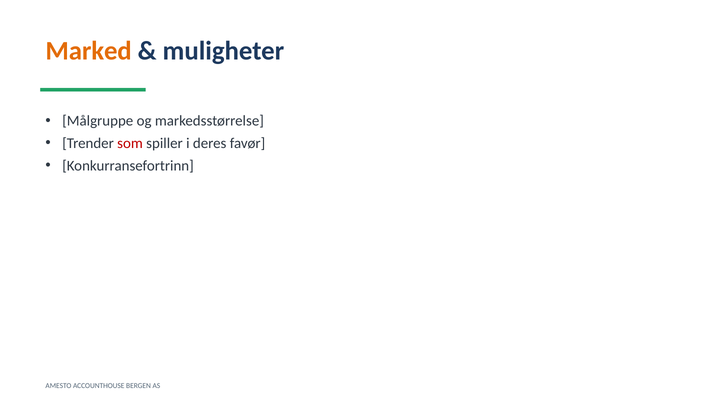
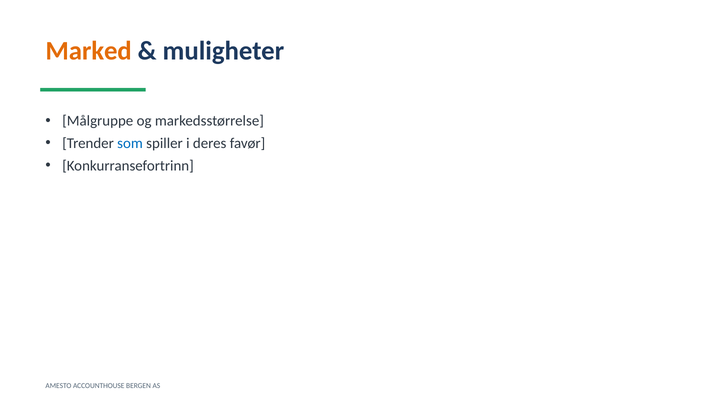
som colour: red -> blue
